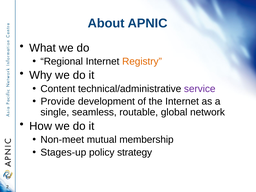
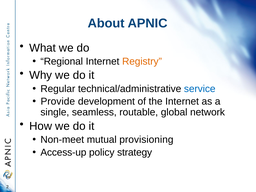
Content: Content -> Regular
service colour: purple -> blue
membership: membership -> provisioning
Stages-up: Stages-up -> Access-up
